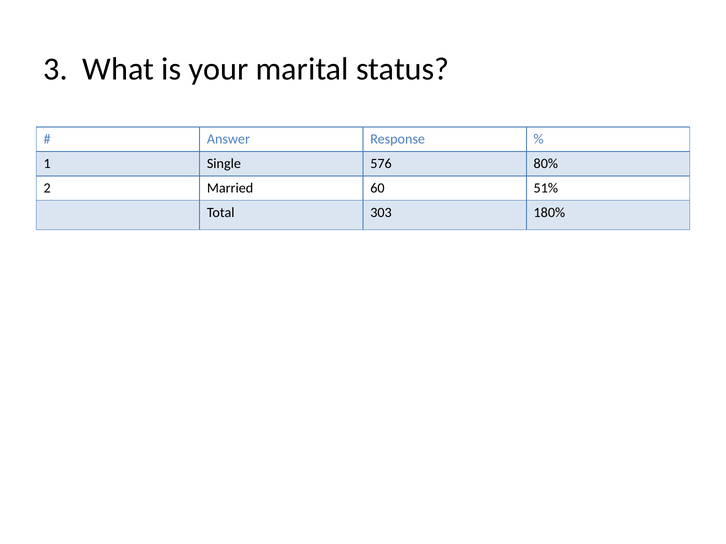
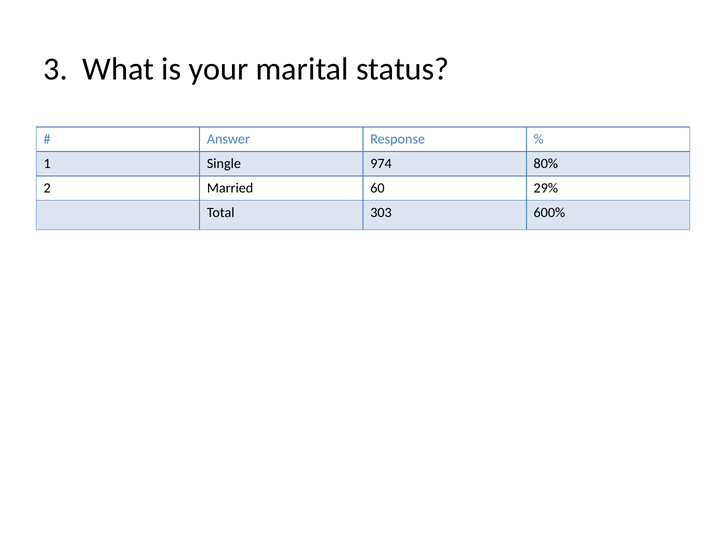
576: 576 -> 974
51%: 51% -> 29%
180%: 180% -> 600%
